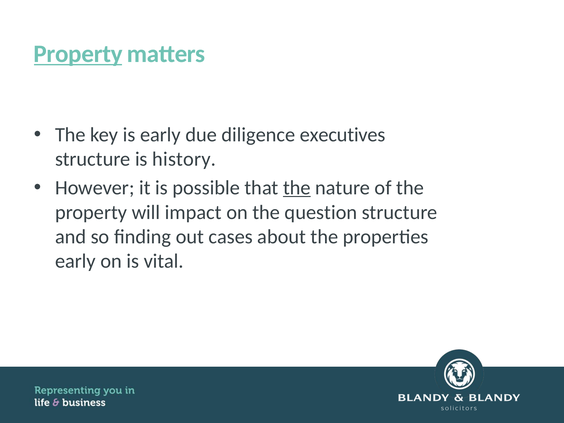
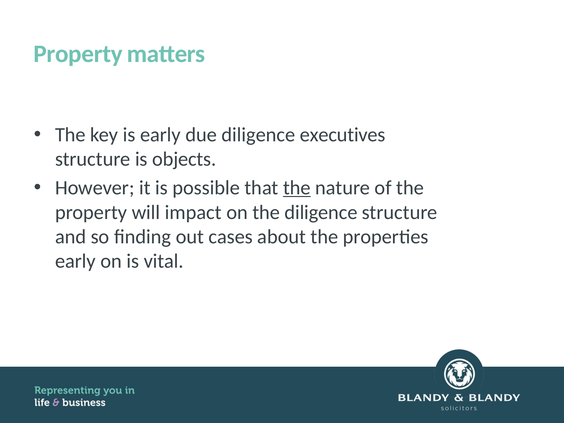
Property at (78, 54) underline: present -> none
history: history -> objects
the question: question -> diligence
